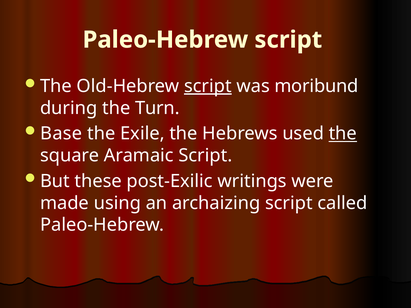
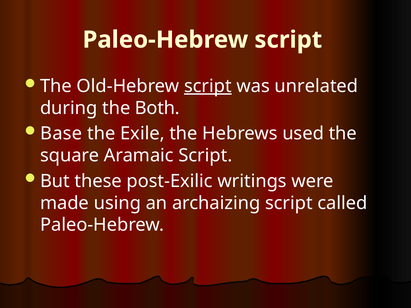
moribund: moribund -> unrelated
Turn: Turn -> Both
the at (343, 134) underline: present -> none
